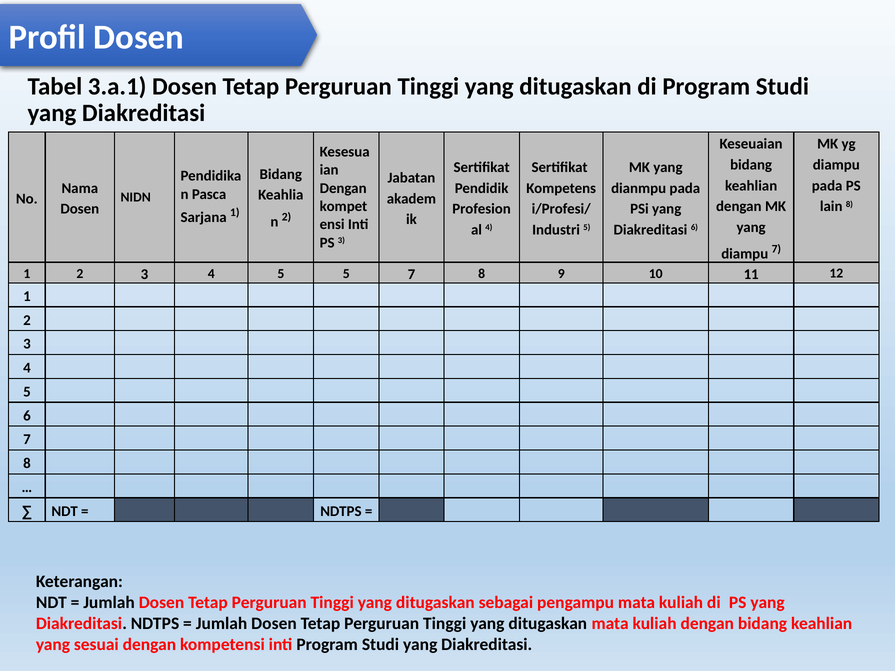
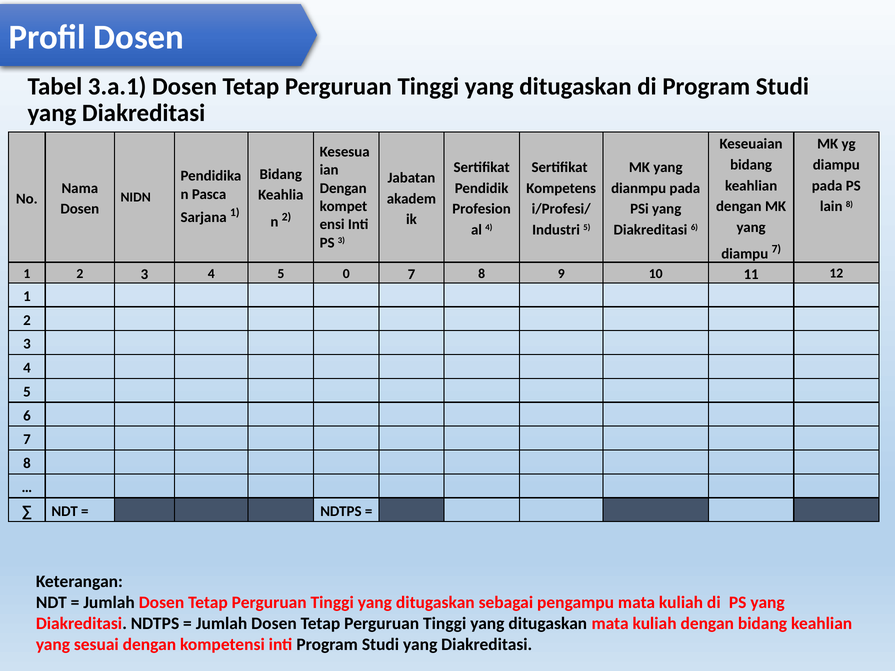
5 5: 5 -> 0
